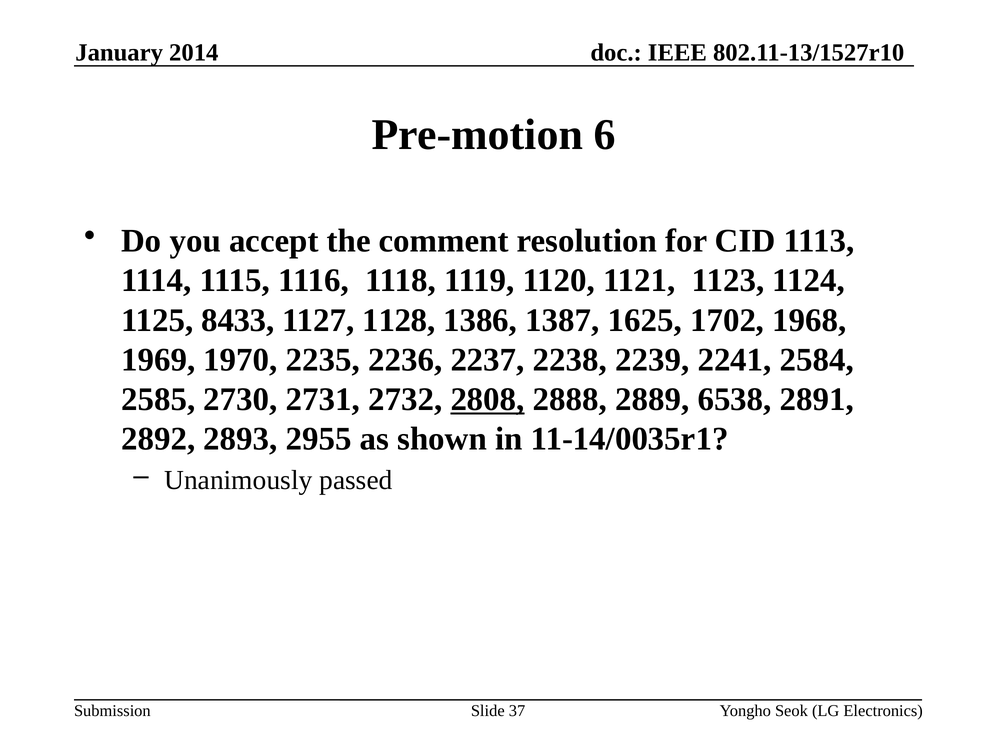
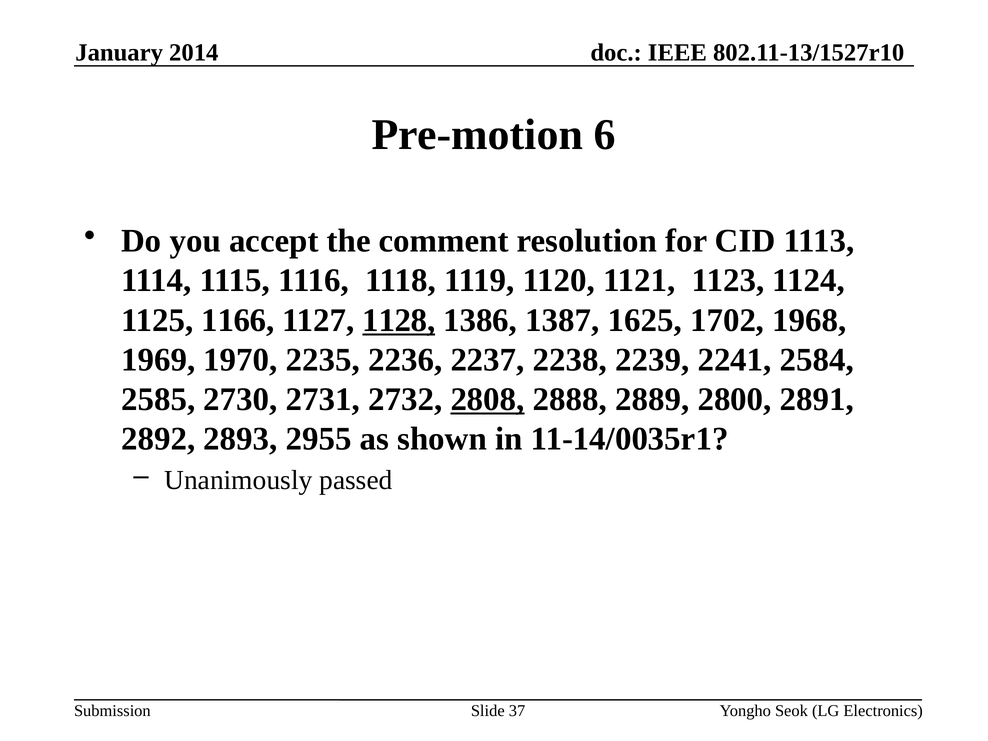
8433: 8433 -> 1166
1128 underline: none -> present
6538: 6538 -> 2800
